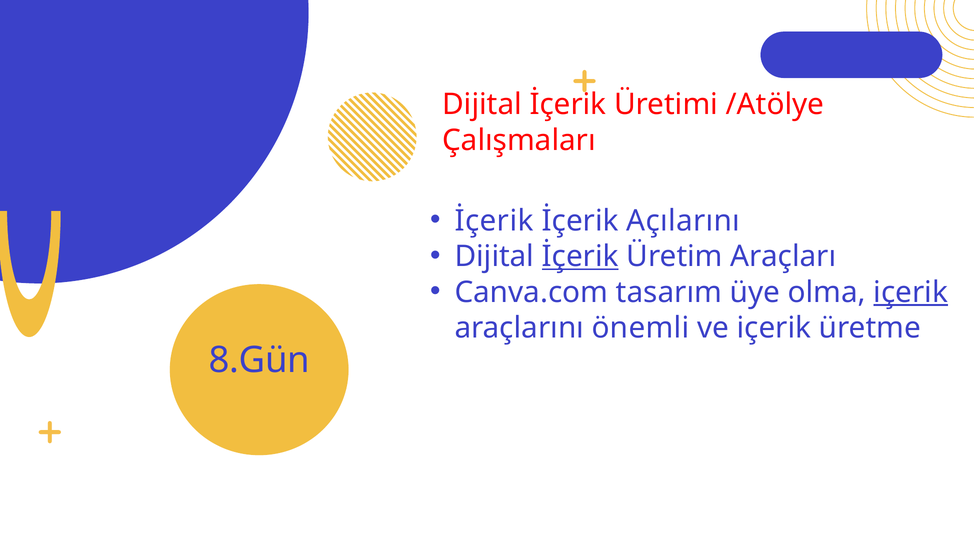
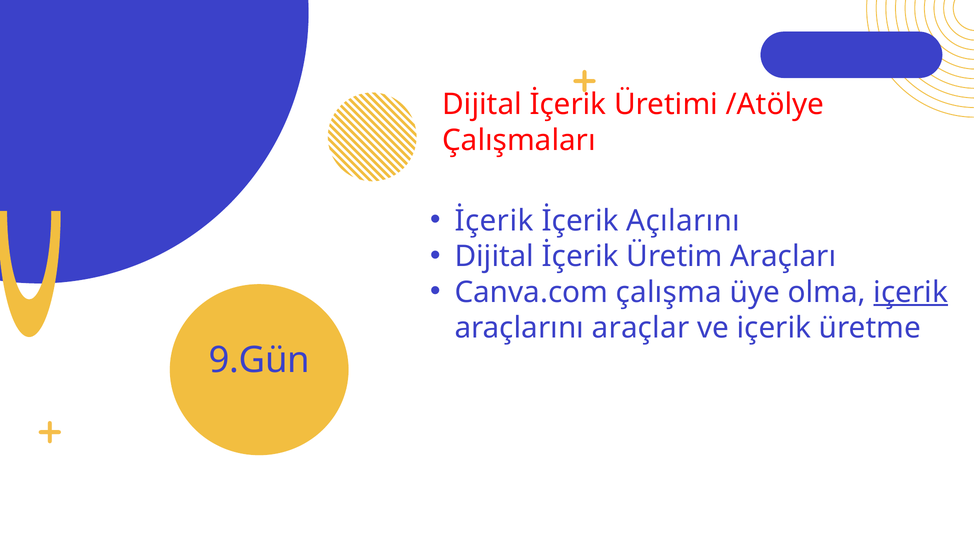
İçerik at (580, 256) underline: present -> none
tasarım: tasarım -> çalışma
önemli: önemli -> araçlar
8.Gün: 8.Gün -> 9.Gün
